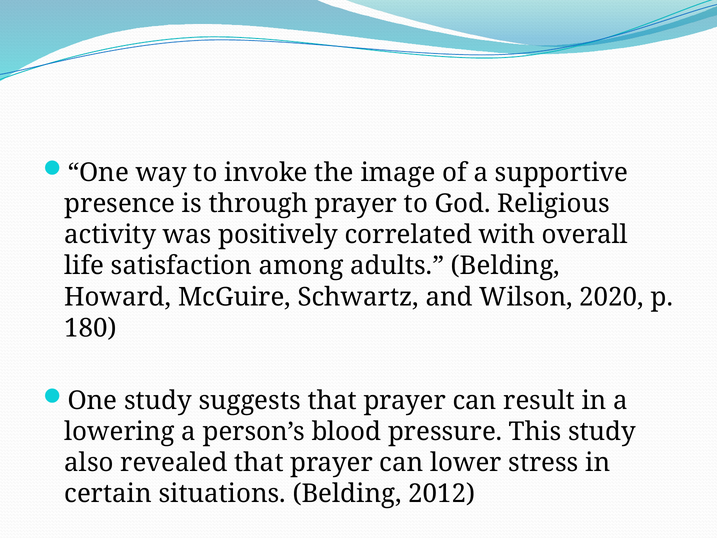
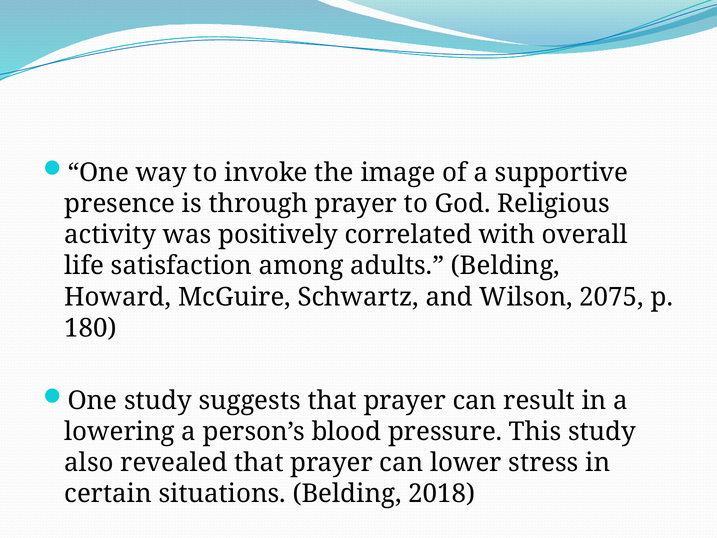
2020: 2020 -> 2075
2012: 2012 -> 2018
